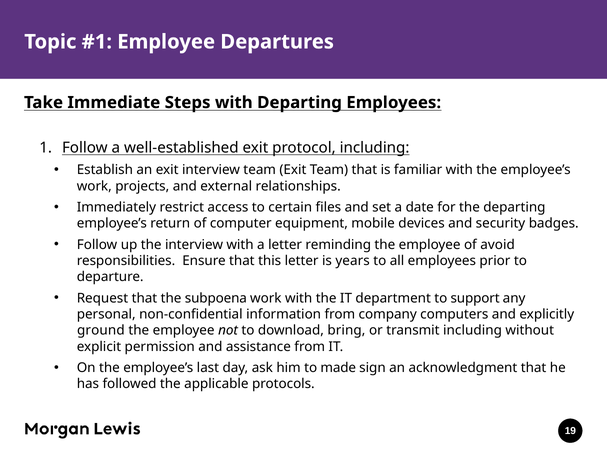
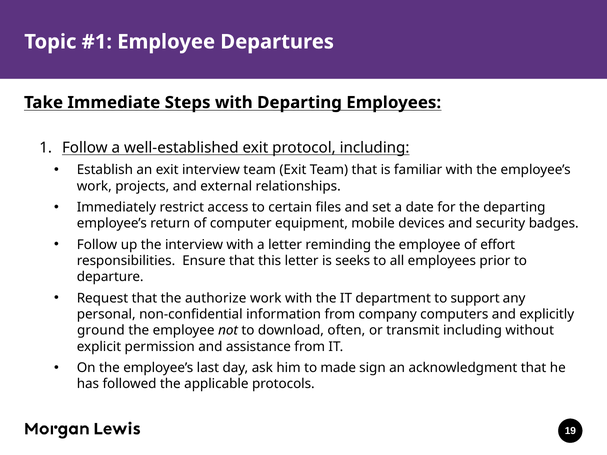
avoid: avoid -> effort
years: years -> seeks
subpoena: subpoena -> authorize
bring: bring -> often
